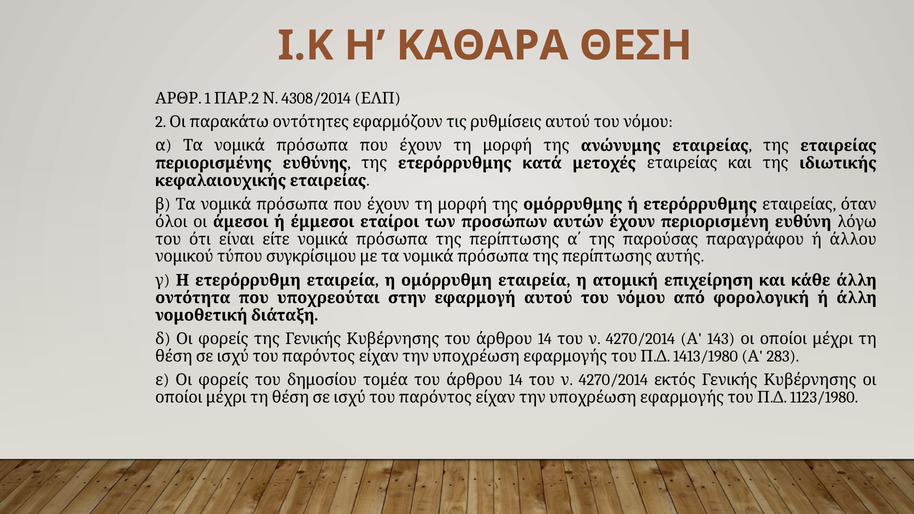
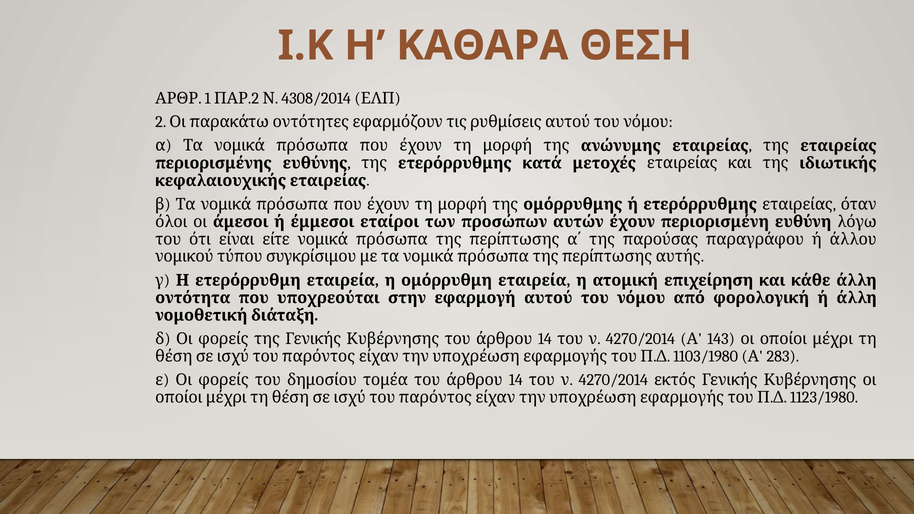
1413/1980: 1413/1980 -> 1103/1980
